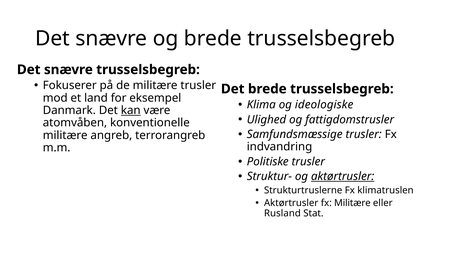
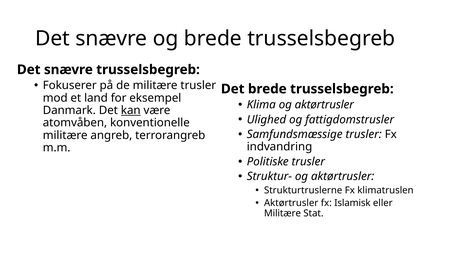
Klima og ideologiske: ideologiske -> aktørtrusler
aktørtrusler at (343, 176) underline: present -> none
fx Militære: Militære -> Islamisk
Rusland at (282, 213): Rusland -> Militære
